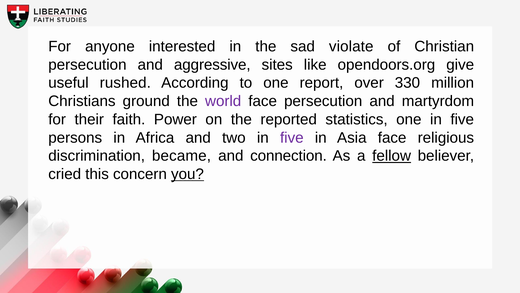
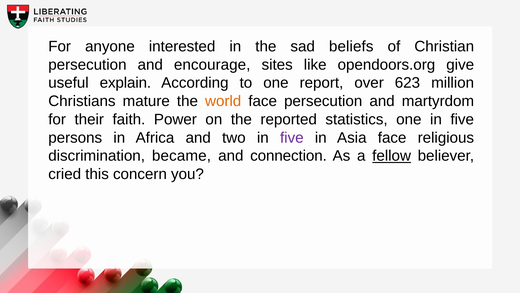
violate: violate -> beliefs
aggressive: aggressive -> encourage
rushed: rushed -> explain
330: 330 -> 623
ground: ground -> mature
world colour: purple -> orange
you underline: present -> none
